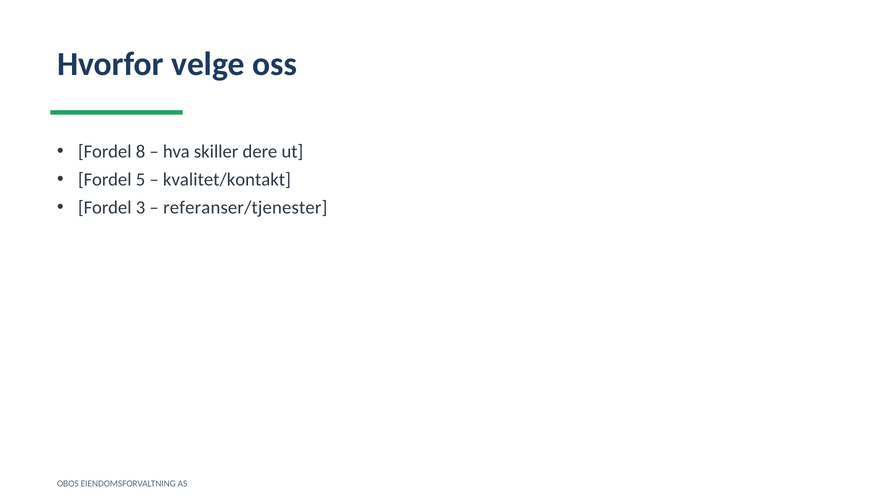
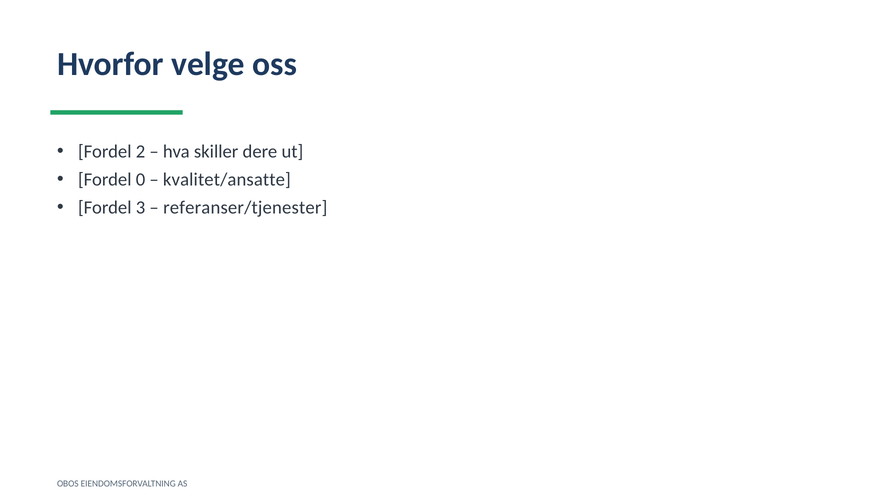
8: 8 -> 2
5: 5 -> 0
kvalitet/kontakt: kvalitet/kontakt -> kvalitet/ansatte
